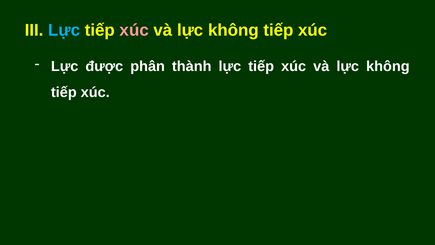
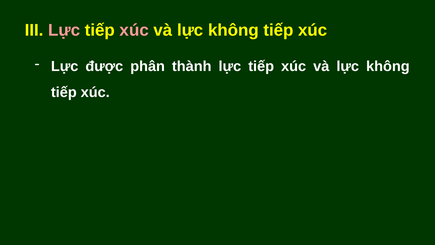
Lực at (64, 30) colour: light blue -> pink
